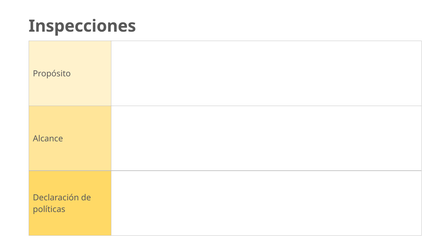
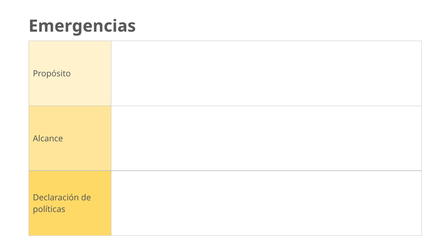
Inspecciones: Inspecciones -> Emergencias
